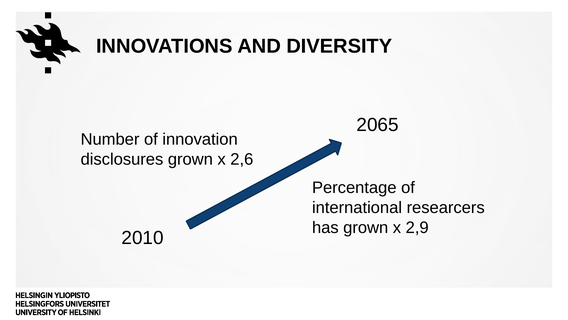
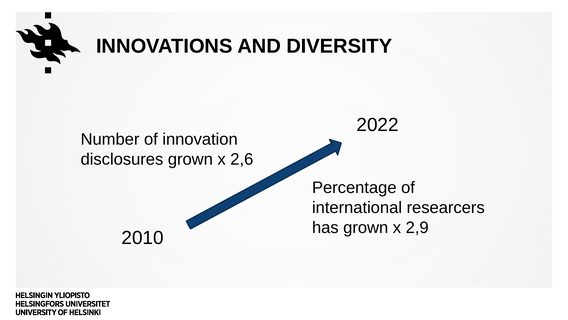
2065: 2065 -> 2022
